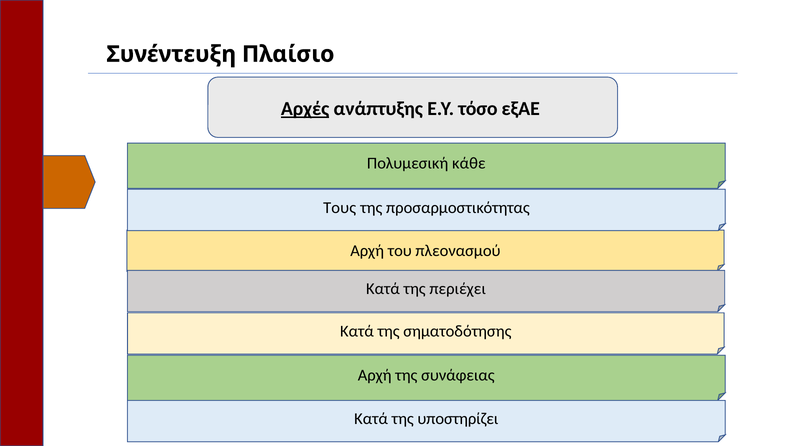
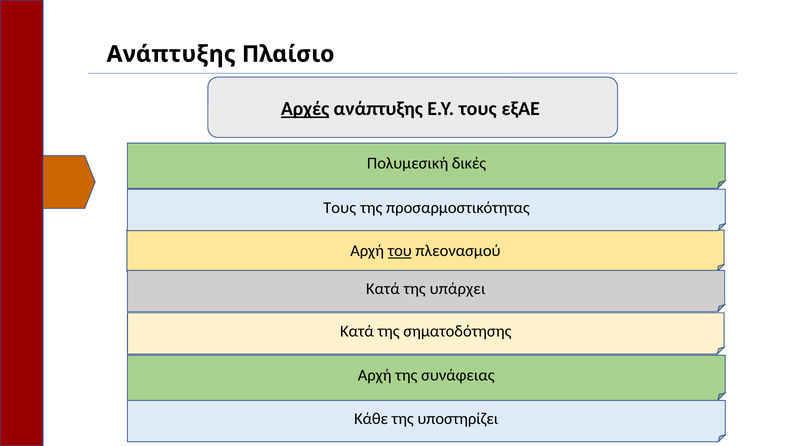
Συνέντευξη at (171, 54): Συνέντευξη -> Ανάπτυξης
Ε.Υ τόσο: τόσο -> τους
κάθε: κάθε -> δικές
του underline: none -> present
περιέχει: περιέχει -> υπάρχει
Κατά at (371, 418): Κατά -> Κάθε
